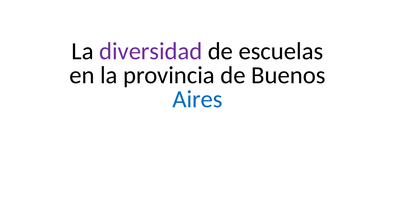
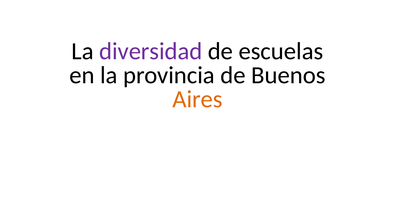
Aires colour: blue -> orange
